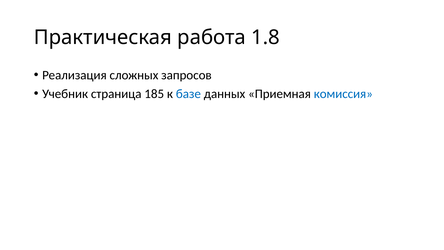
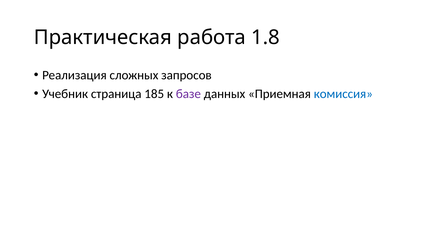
базе colour: blue -> purple
